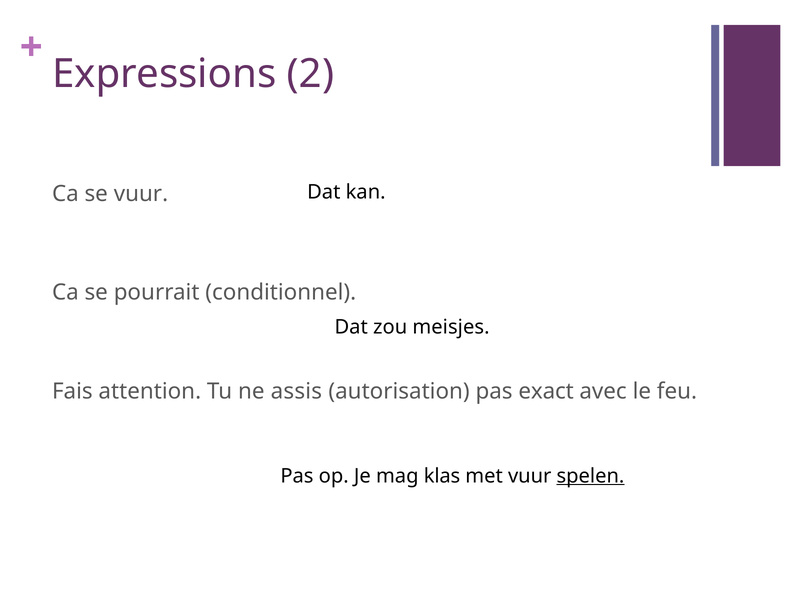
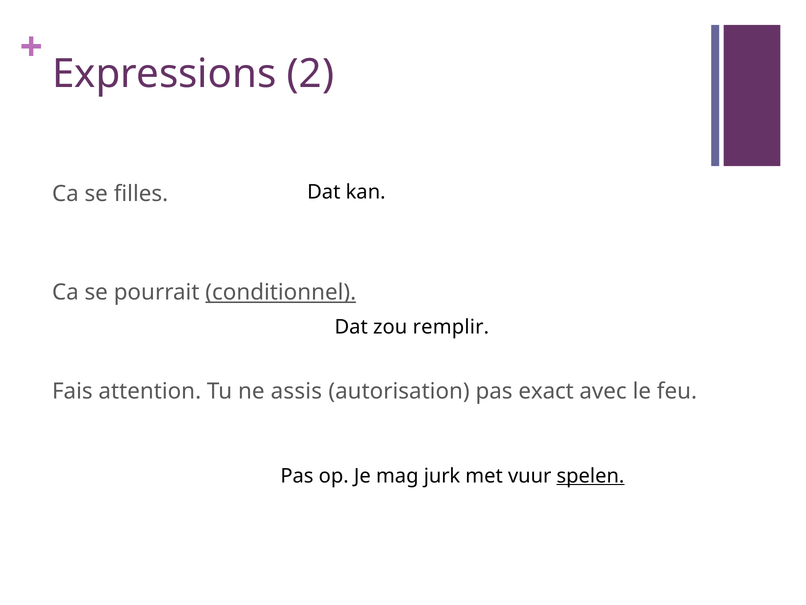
se vuur: vuur -> filles
conditionnel underline: none -> present
meisjes: meisjes -> remplir
klas: klas -> jurk
